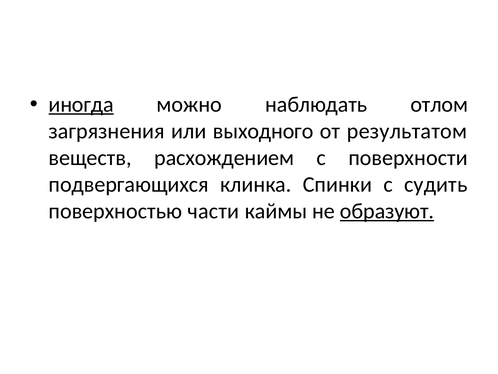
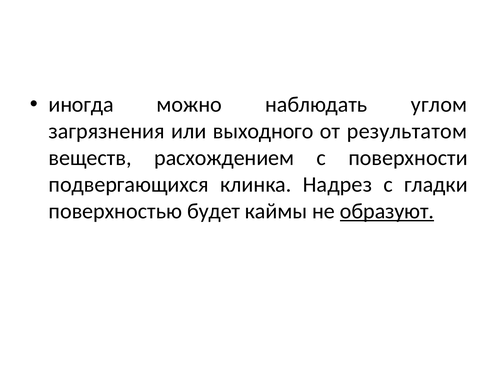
иногда underline: present -> none
отлом: отлом -> углом
Спинки: Спинки -> Надрез
судить: судить -> гладки
части: части -> будет
